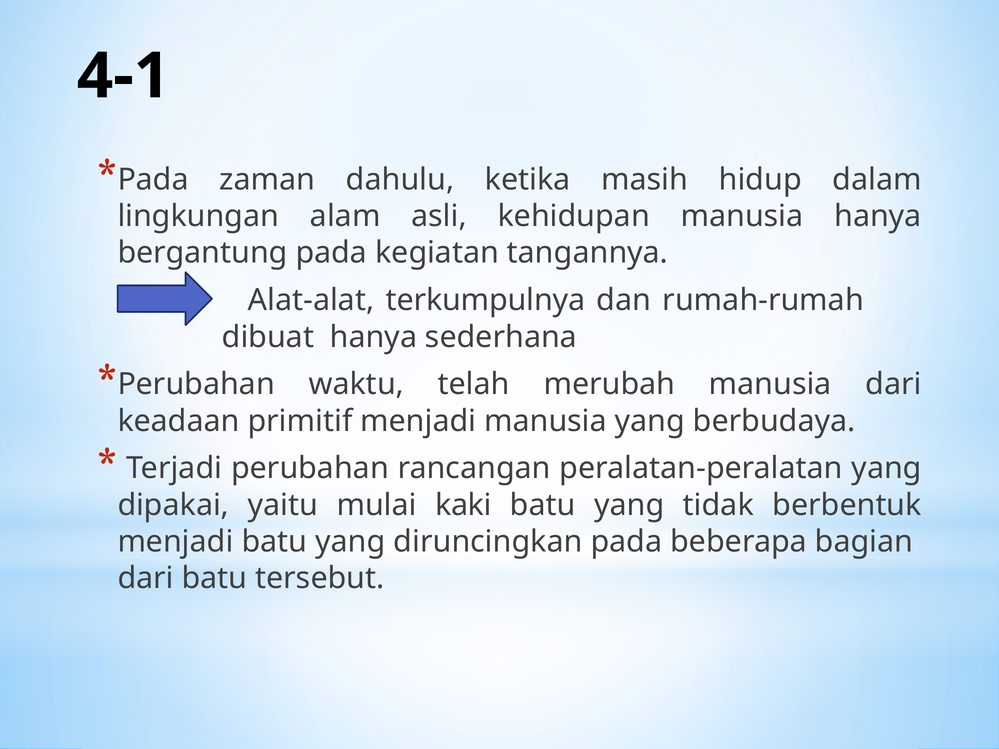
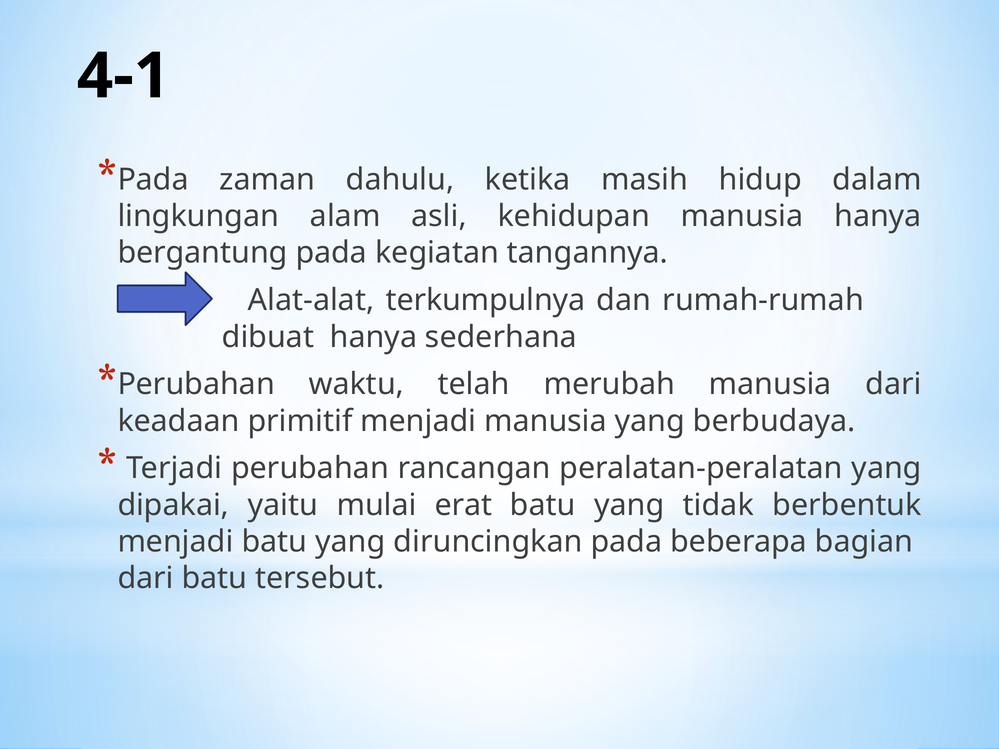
kaki: kaki -> erat
